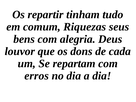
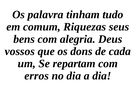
repartir: repartir -> palavra
louvor: louvor -> vossos
